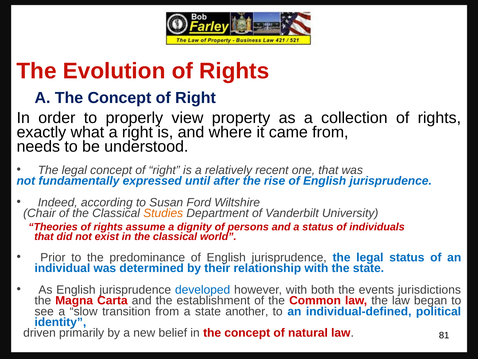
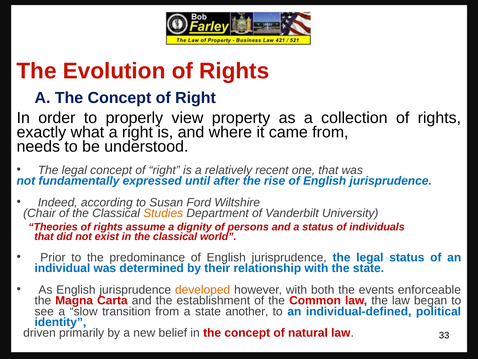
developed colour: blue -> orange
jurisdictions: jurisdictions -> enforceable
81: 81 -> 33
